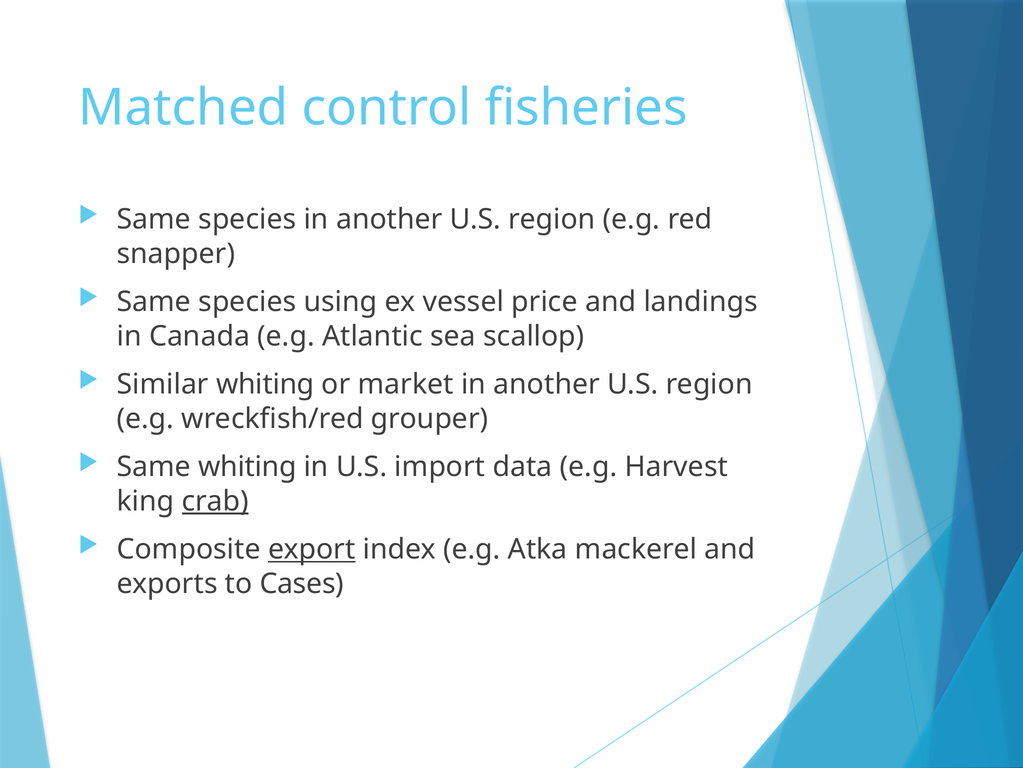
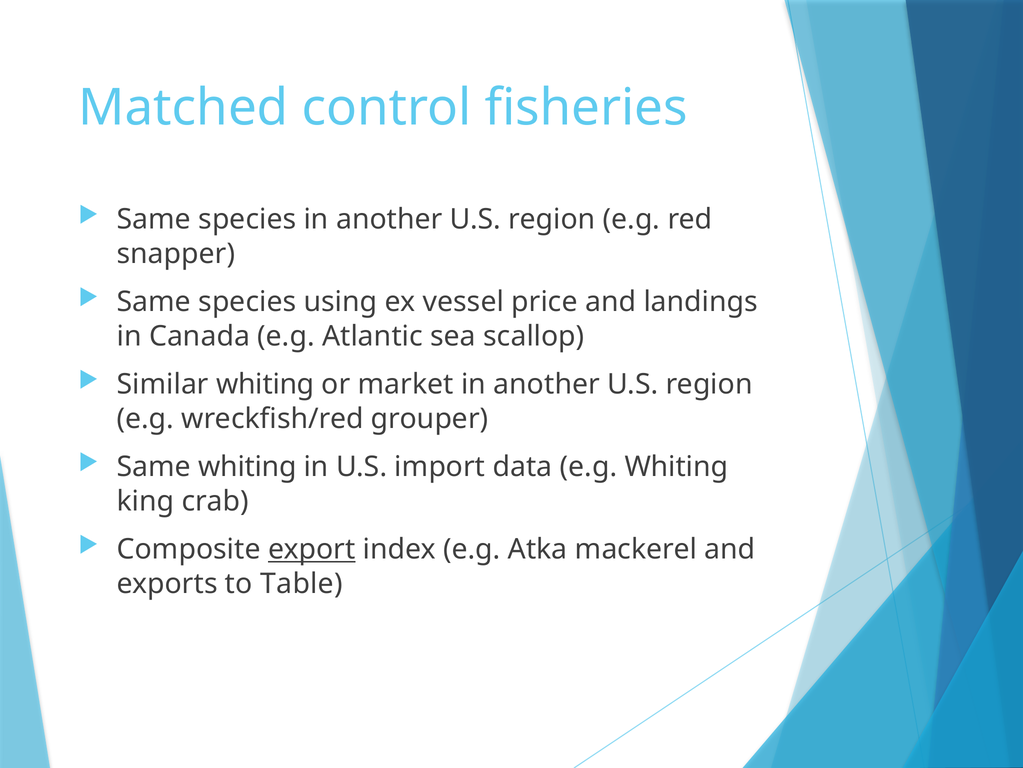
e.g Harvest: Harvest -> Whiting
crab underline: present -> none
Cases: Cases -> Table
